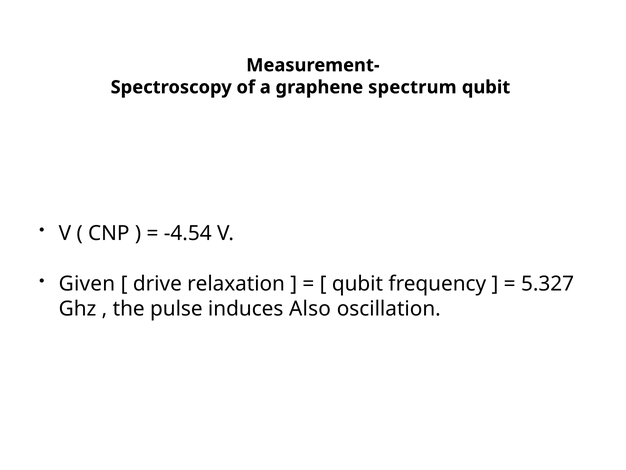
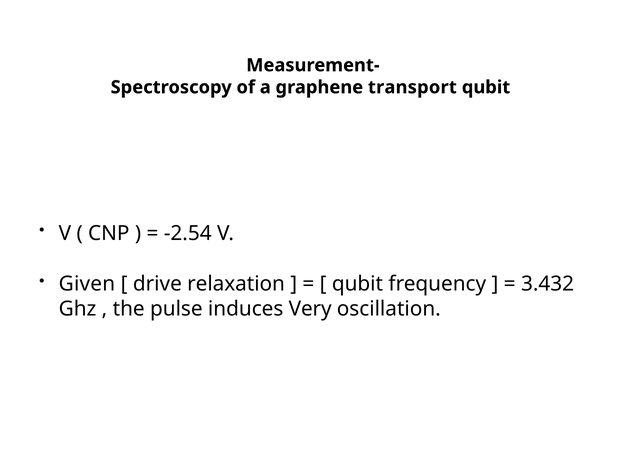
spectrum: spectrum -> transport
-4.54: -4.54 -> -2.54
5.327: 5.327 -> 3.432
Also: Also -> Very
